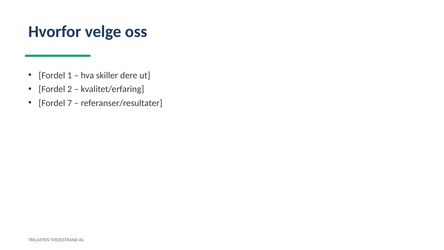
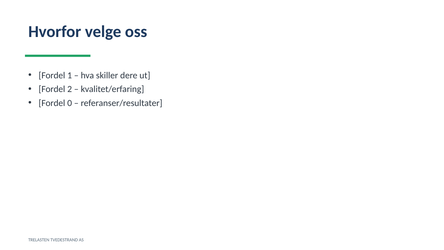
7: 7 -> 0
